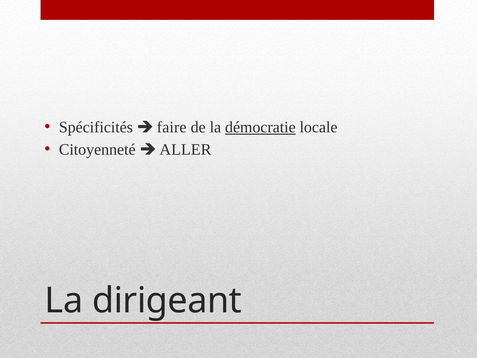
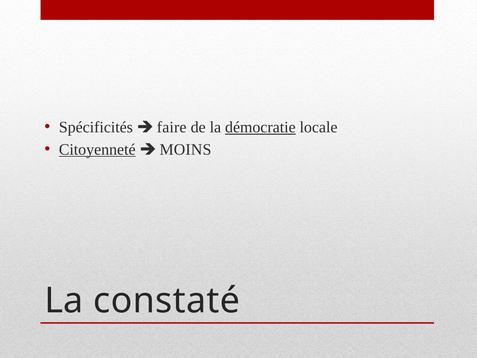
Citoyenneté underline: none -> present
ALLER: ALLER -> MOINS
dirigeant: dirigeant -> constaté
